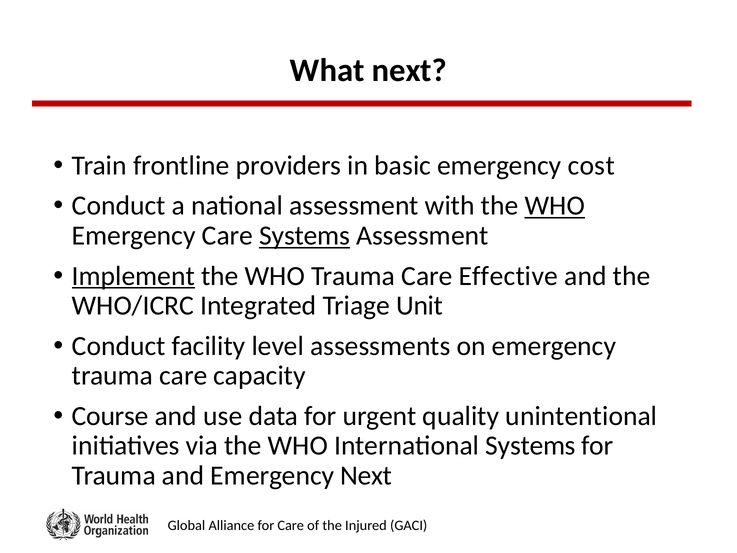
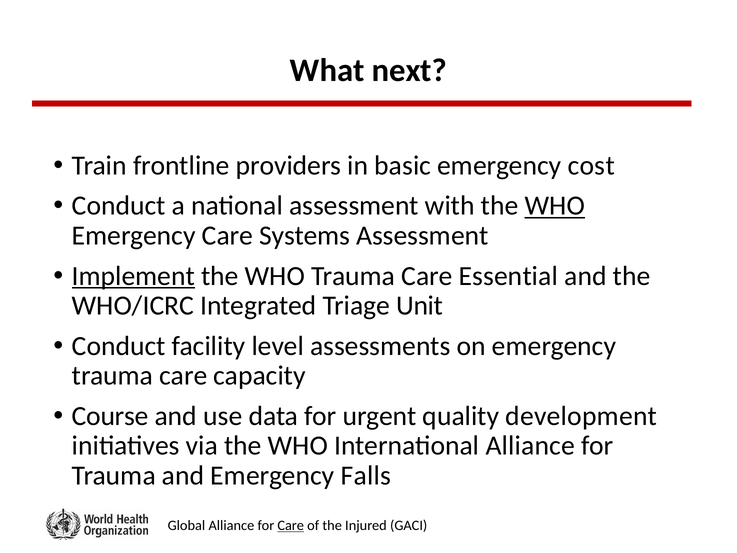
Systems at (305, 236) underline: present -> none
Effective: Effective -> Essential
unintentional: unintentional -> development
International Systems: Systems -> Alliance
Emergency Next: Next -> Falls
Care at (291, 525) underline: none -> present
